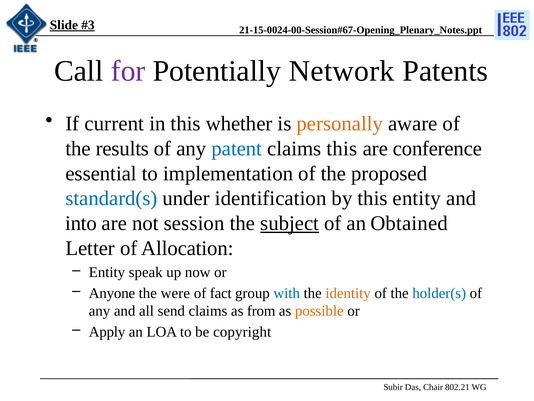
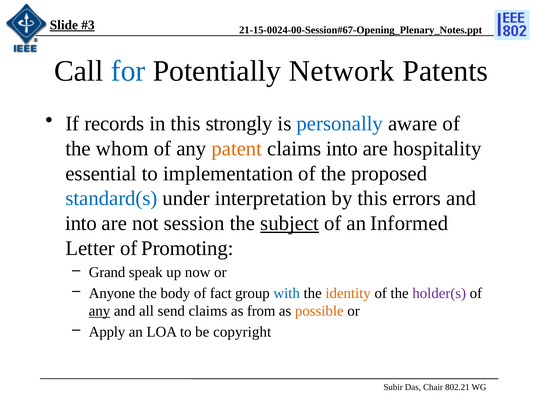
for colour: purple -> blue
current: current -> records
whether: whether -> strongly
personally colour: orange -> blue
results: results -> whom
patent colour: blue -> orange
claims this: this -> into
conference: conference -> hospitality
identification: identification -> interpretation
this entity: entity -> errors
Obtained: Obtained -> Informed
Allocation: Allocation -> Promoting
Entity at (107, 272): Entity -> Grand
were: were -> body
holder(s colour: blue -> purple
any at (100, 311) underline: none -> present
